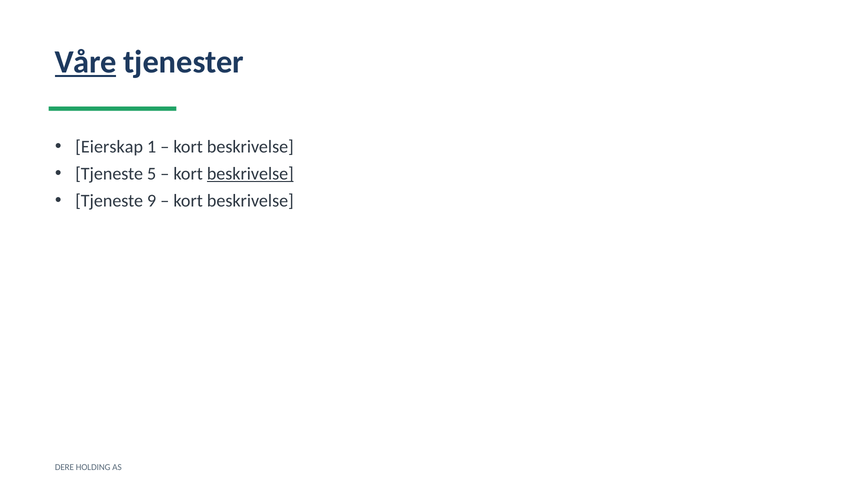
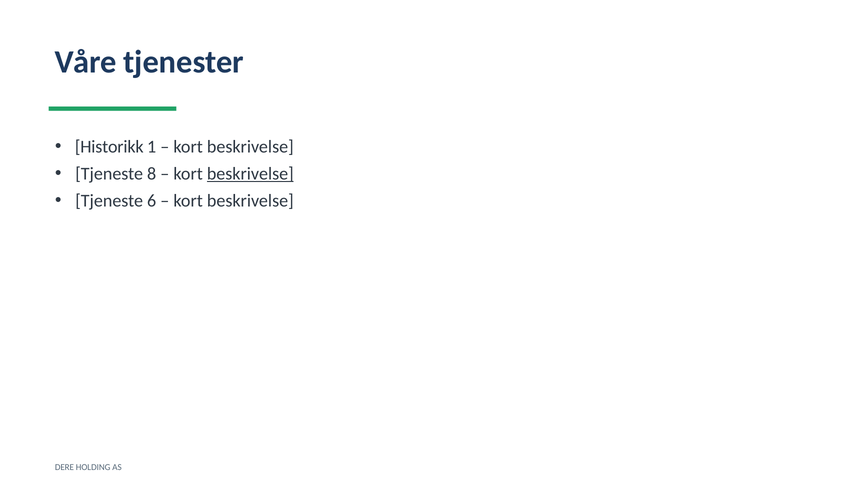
Våre underline: present -> none
Eierskap: Eierskap -> Historikk
5: 5 -> 8
9: 9 -> 6
